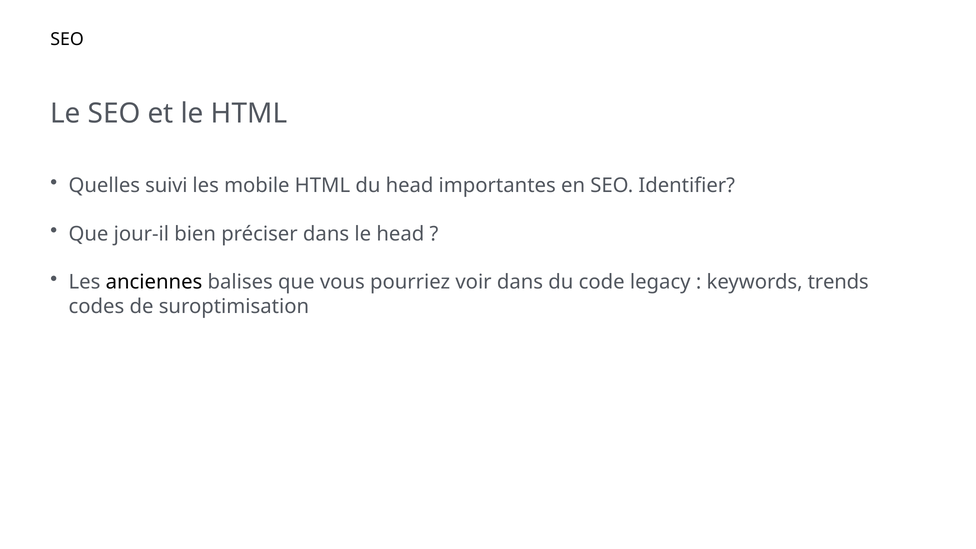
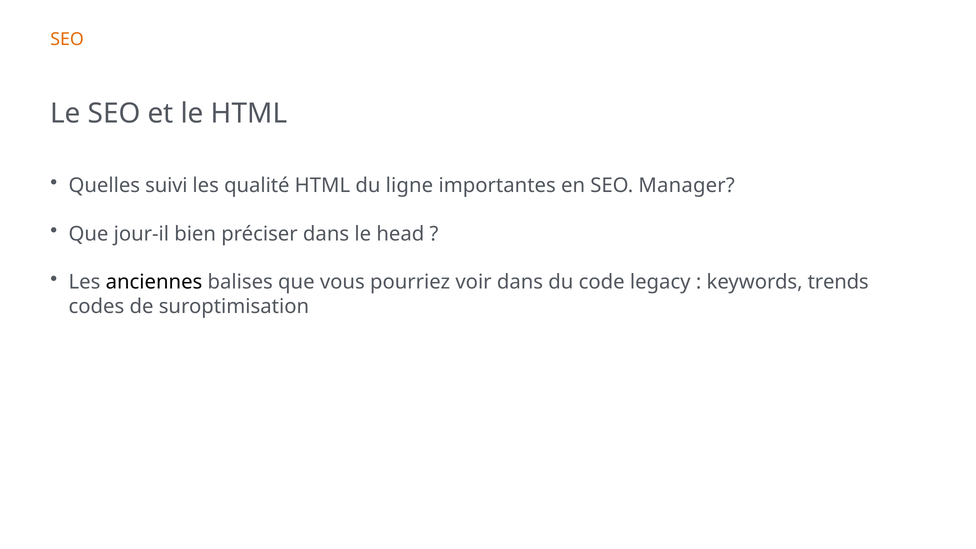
SEO at (67, 39) colour: black -> orange
mobile: mobile -> qualité
du head: head -> ligne
Identifier: Identifier -> Manager
